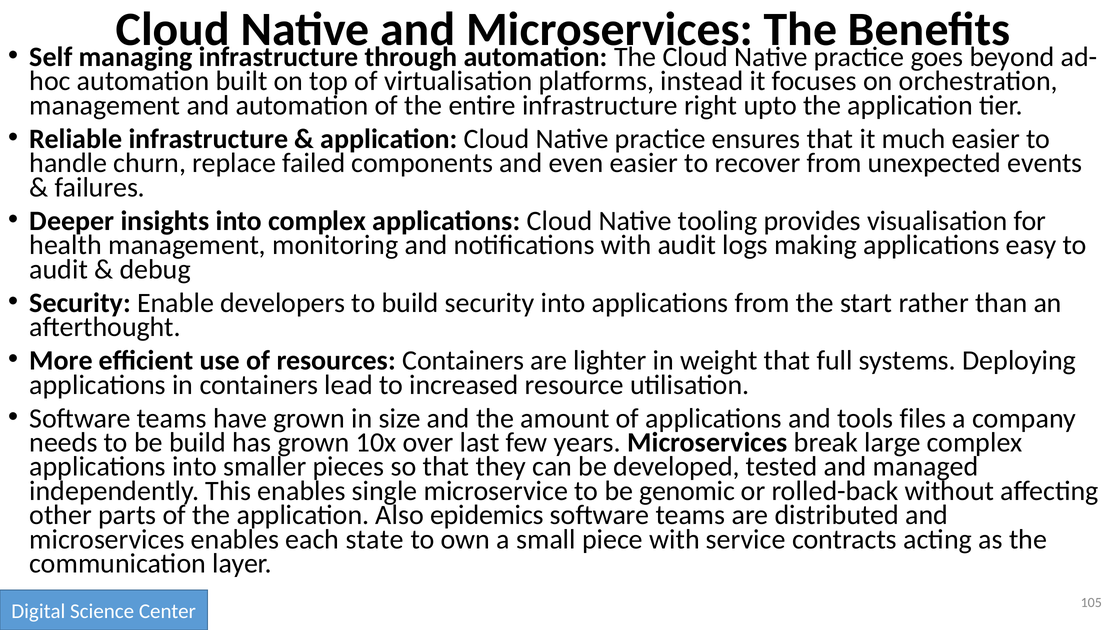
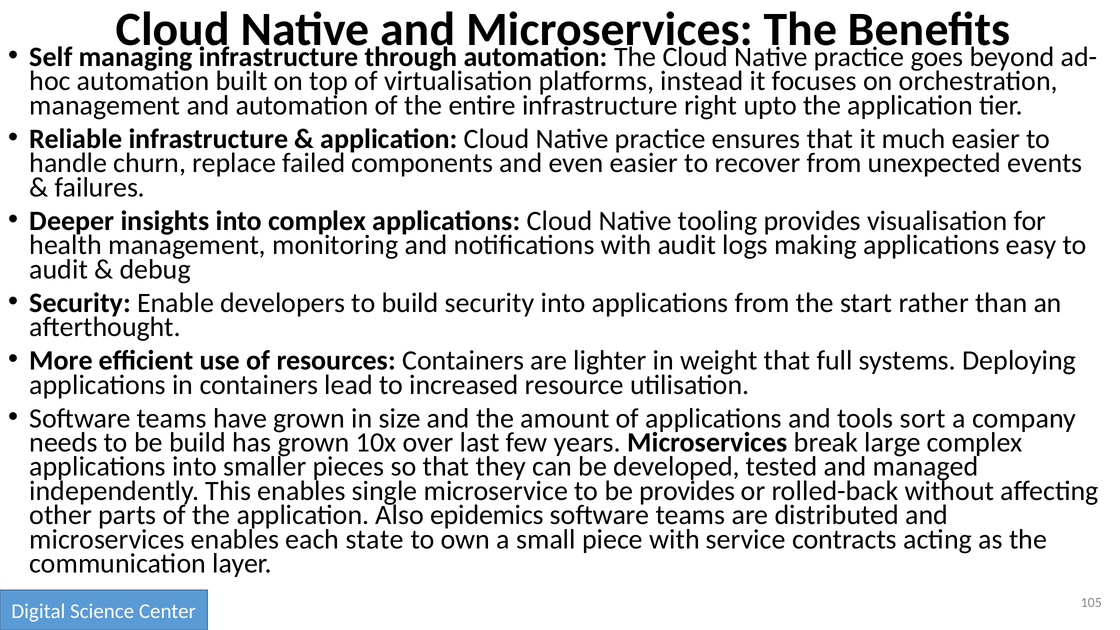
files: files -> sort
be genomic: genomic -> provides
